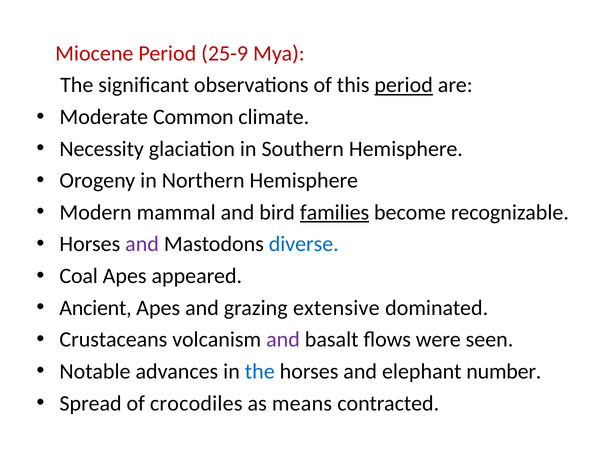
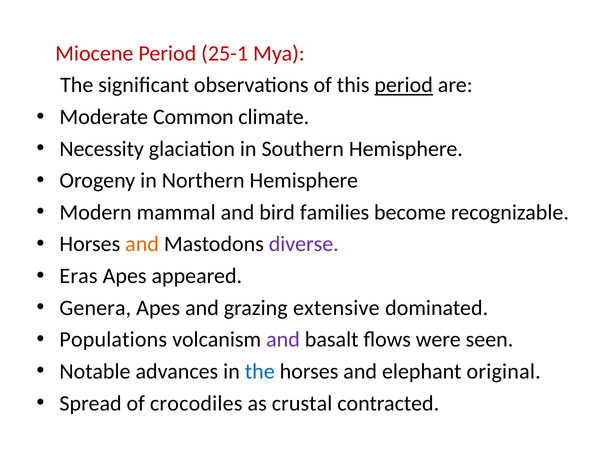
25-9: 25-9 -> 25-1
families underline: present -> none
and at (142, 244) colour: purple -> orange
diverse colour: blue -> purple
Coal: Coal -> Eras
Ancient: Ancient -> Genera
Crustaceans: Crustaceans -> Populations
number: number -> original
means: means -> crustal
